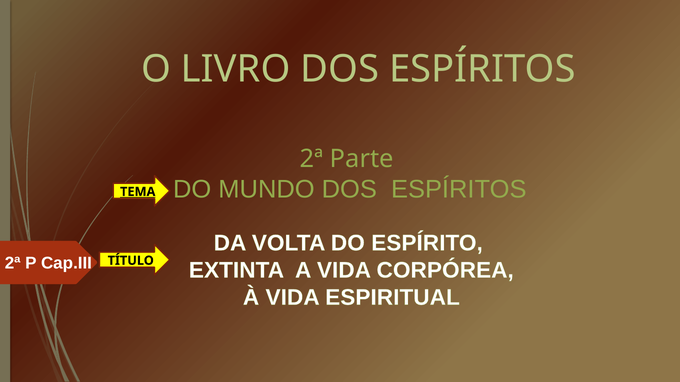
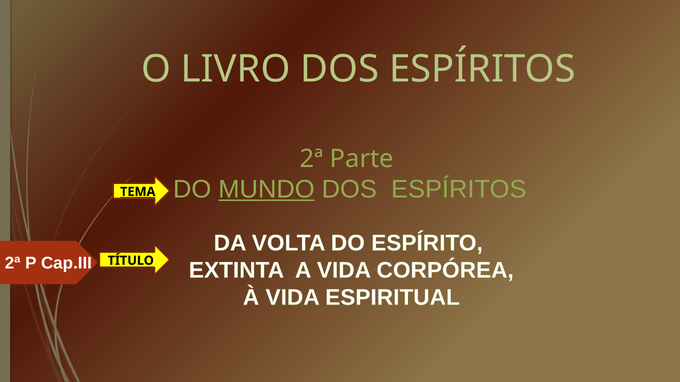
MUNDO underline: none -> present
